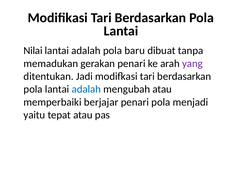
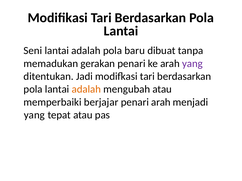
Nilai: Nilai -> Seni
adalah at (86, 89) colour: blue -> orange
penari pola: pola -> arah
yaitu at (34, 115): yaitu -> yang
